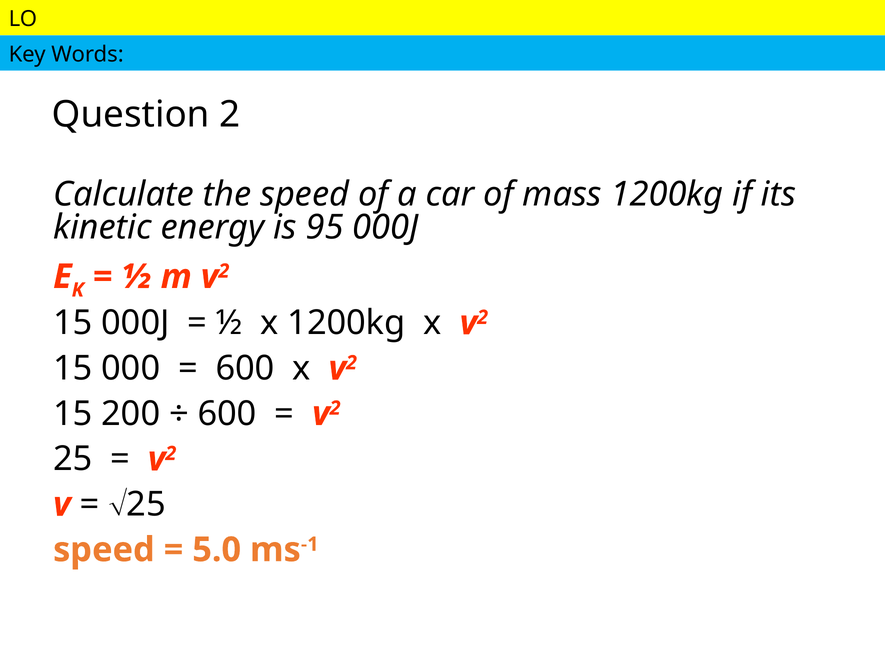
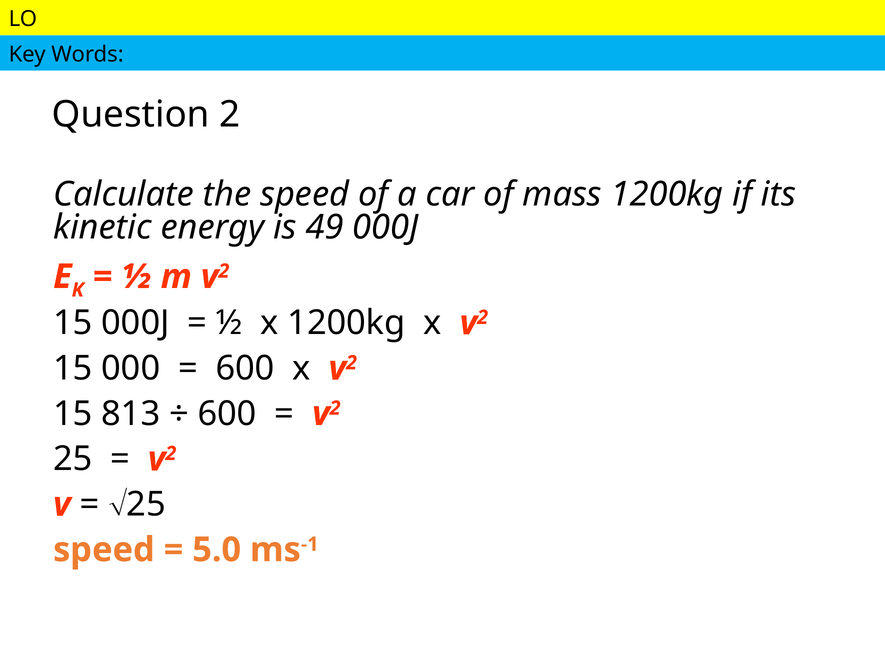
95: 95 -> 49
200: 200 -> 813
